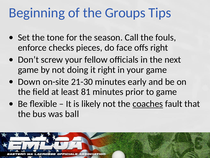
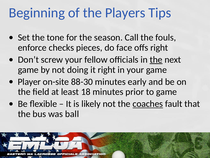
Groups: Groups -> Players
the at (156, 59) underline: none -> present
Down: Down -> Player
21-30: 21-30 -> 88-30
81: 81 -> 18
